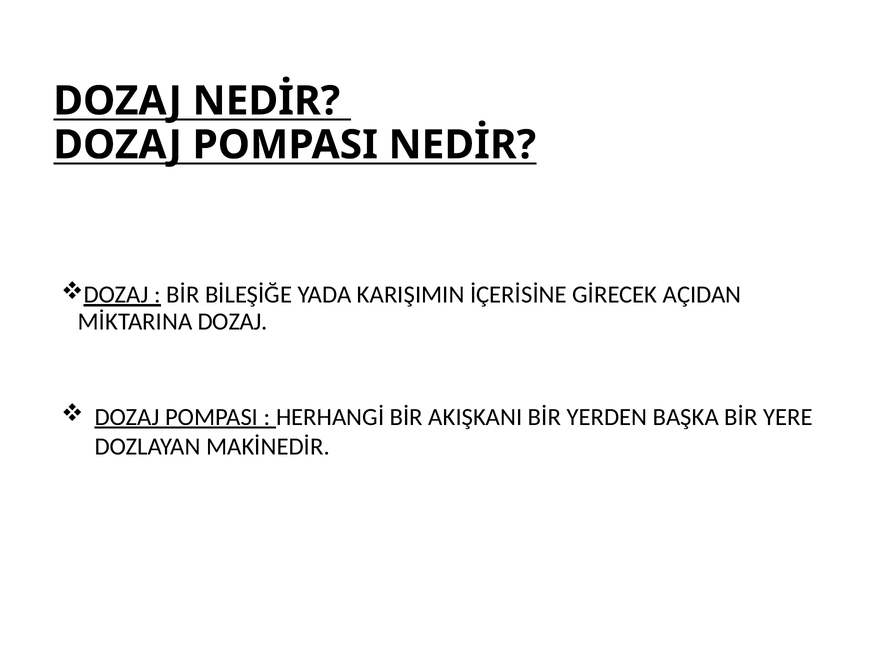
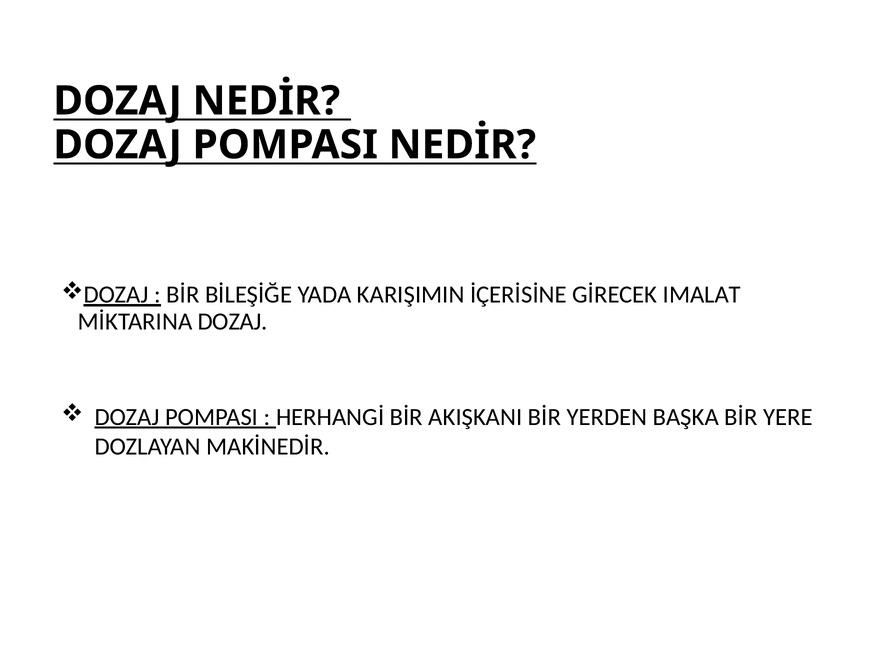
AÇIDAN: AÇIDAN -> IMALAT
